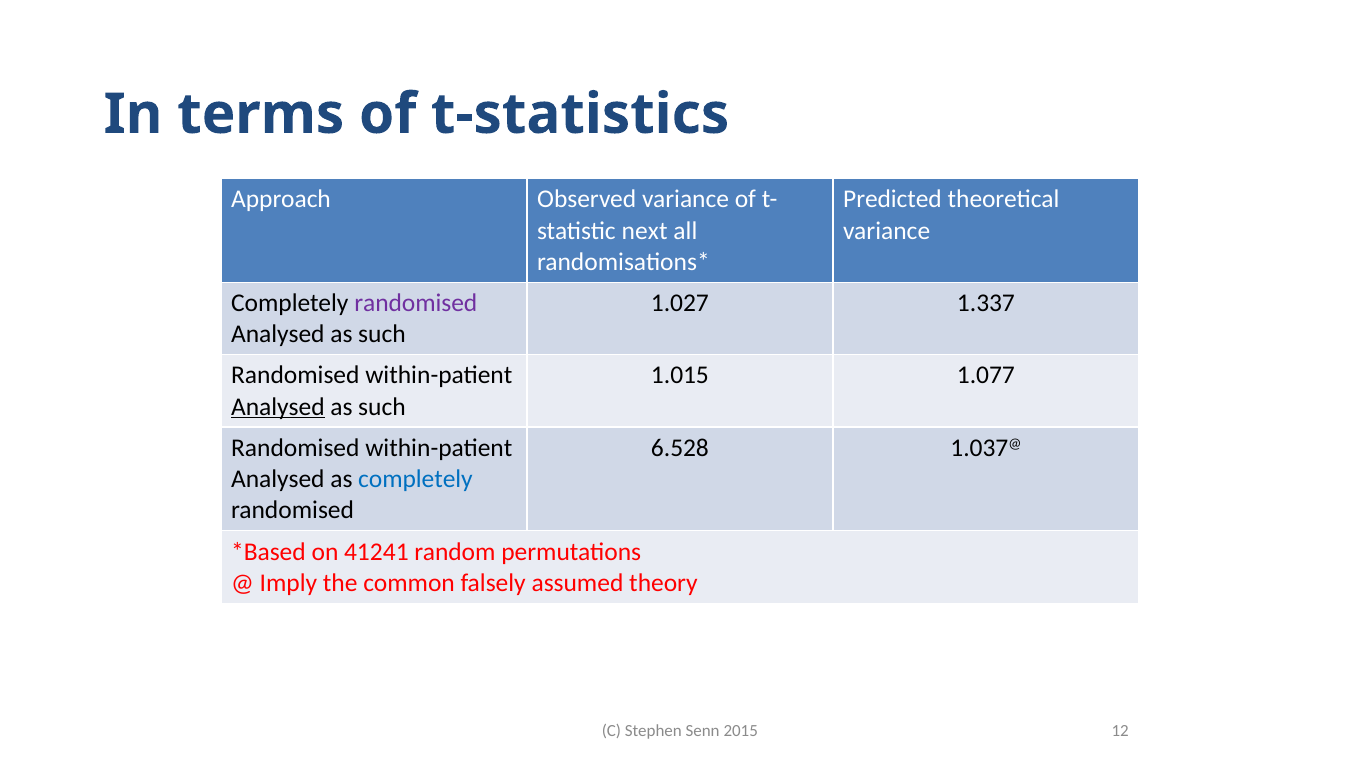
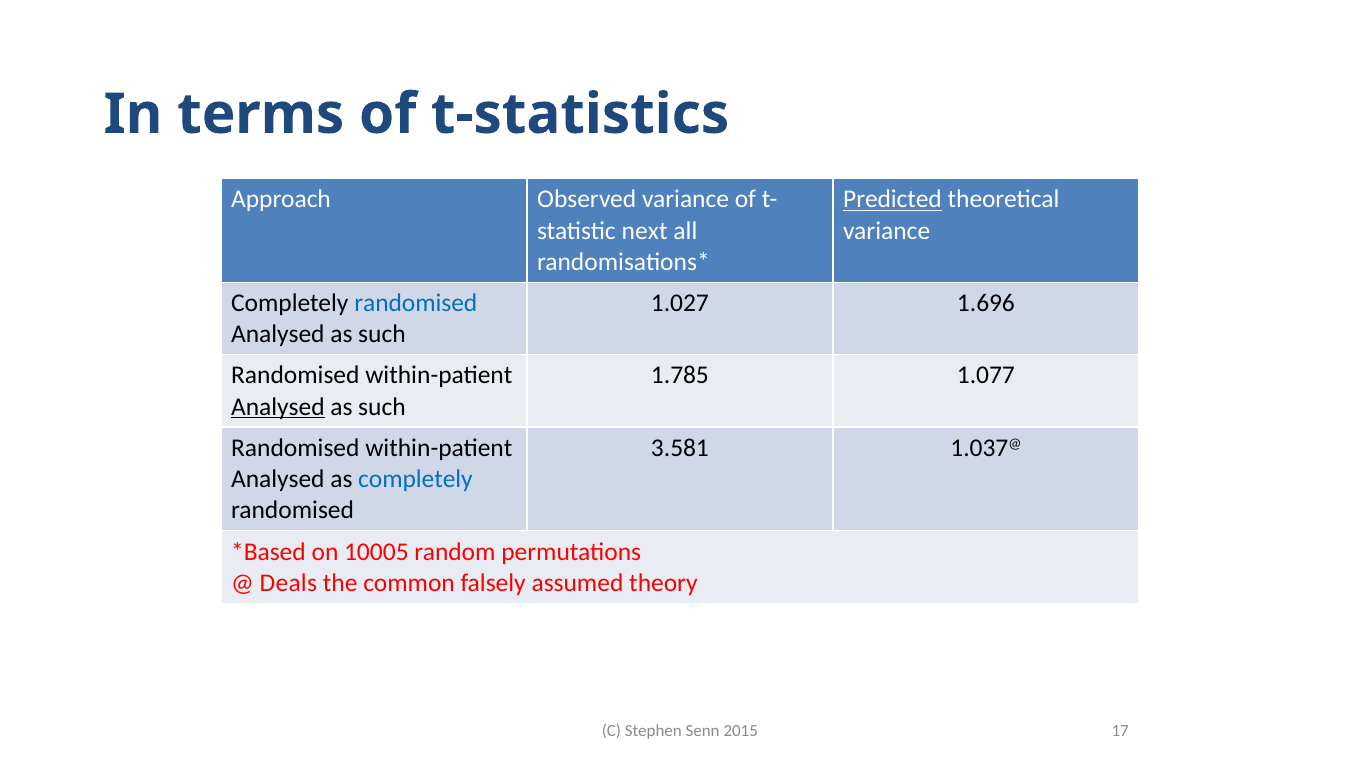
Predicted underline: none -> present
randomised at (416, 303) colour: purple -> blue
1.337: 1.337 -> 1.696
1.015: 1.015 -> 1.785
6.528: 6.528 -> 3.581
41241: 41241 -> 10005
Imply: Imply -> Deals
12: 12 -> 17
